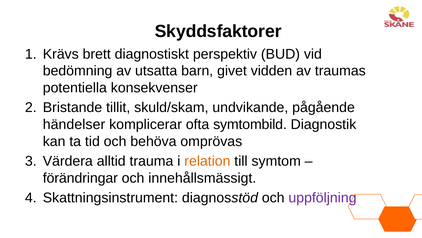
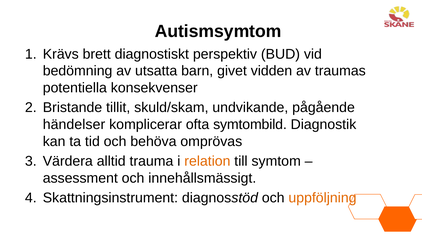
Skyddsfaktorer: Skyddsfaktorer -> Autismsymtom
förändringar: förändringar -> assessment
uppföljning colour: purple -> orange
